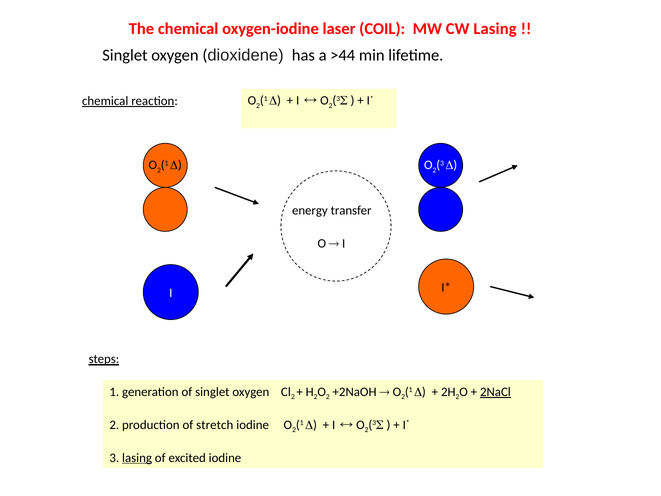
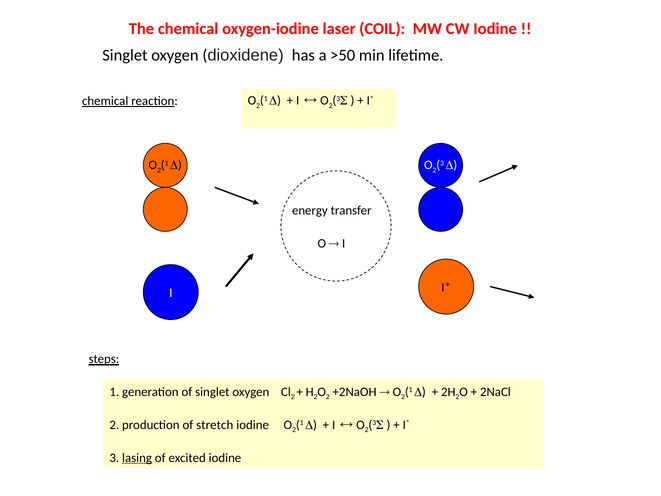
CW Lasing: Lasing -> Iodine
>44: >44 -> >50
2NaCl underline: present -> none
